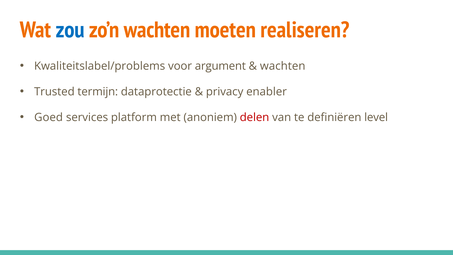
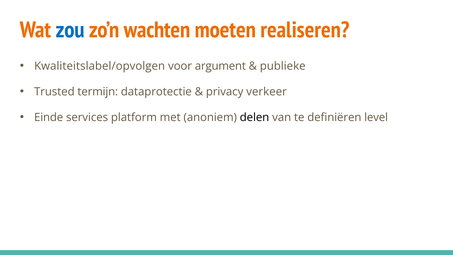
Kwaliteitslabel/problems: Kwaliteitslabel/problems -> Kwaliteitslabel/opvolgen
wachten at (283, 66): wachten -> publieke
enabler: enabler -> verkeer
Goed: Goed -> Einde
delen colour: red -> black
